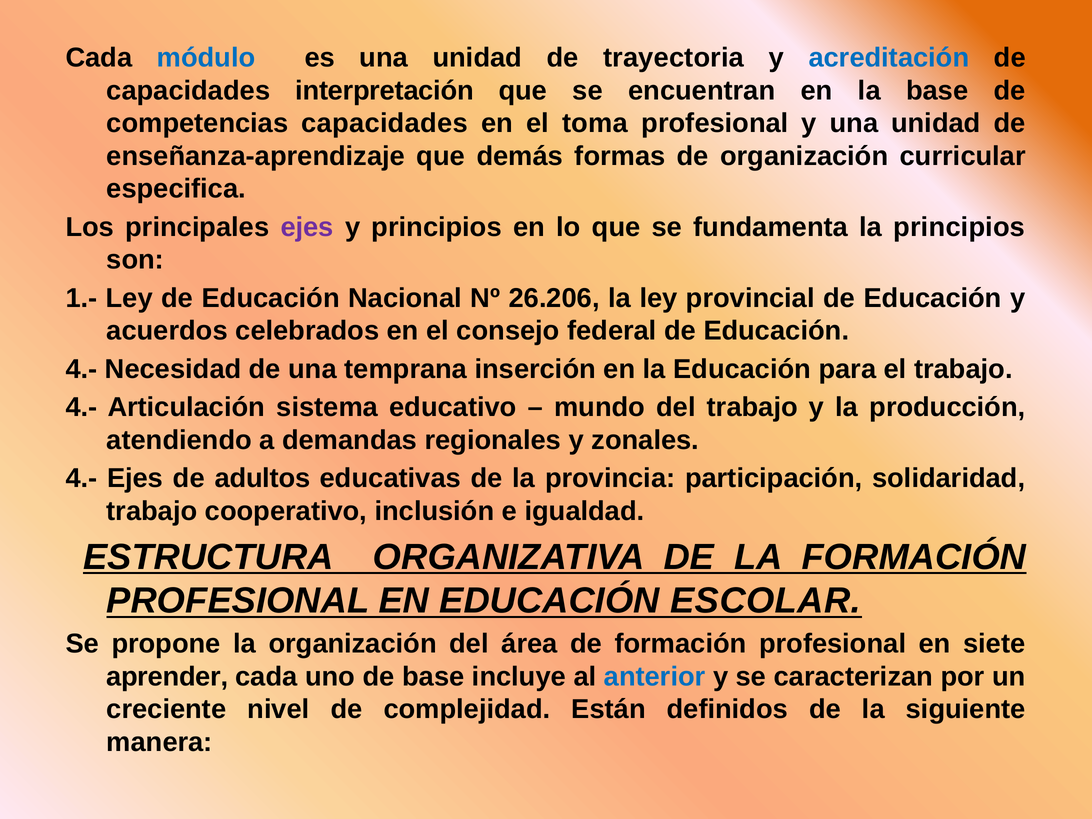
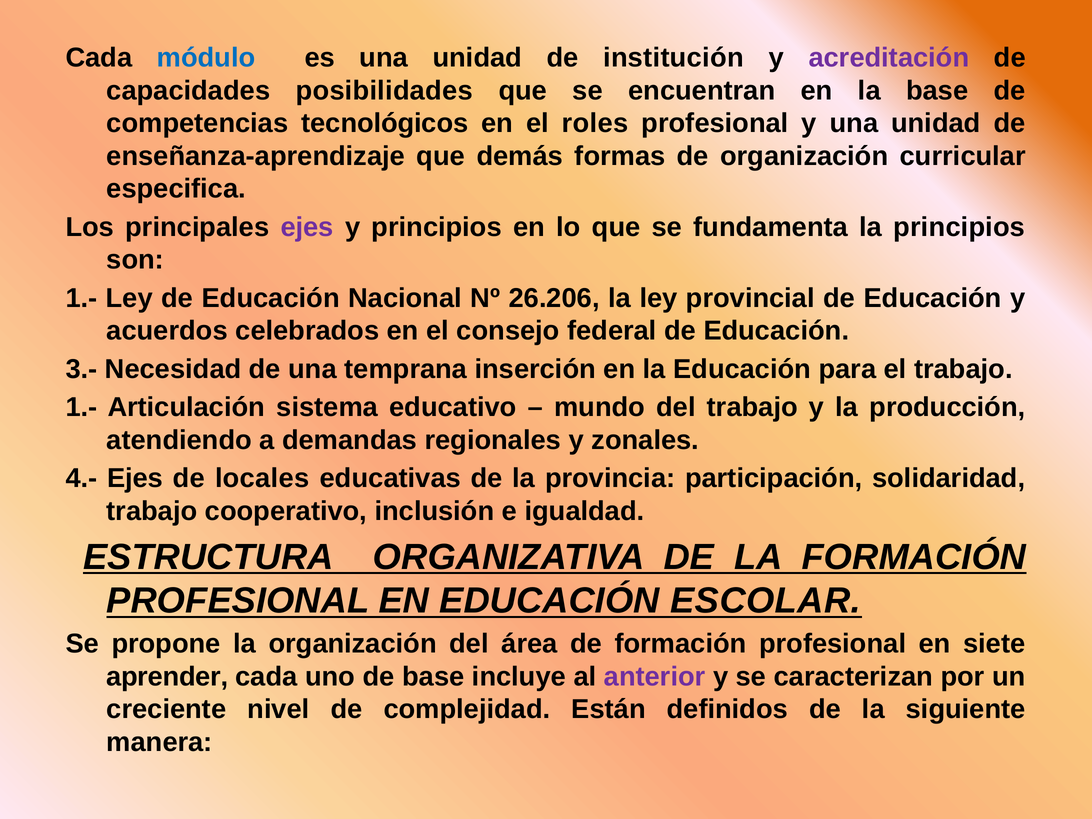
trayectoria: trayectoria -> institución
acreditación colour: blue -> purple
interpretación: interpretación -> posibilidades
competencias capacidades: capacidades -> tecnológicos
toma: toma -> roles
4.- at (81, 369): 4.- -> 3.-
4.- at (81, 407): 4.- -> 1.-
adultos: adultos -> locales
anterior colour: blue -> purple
